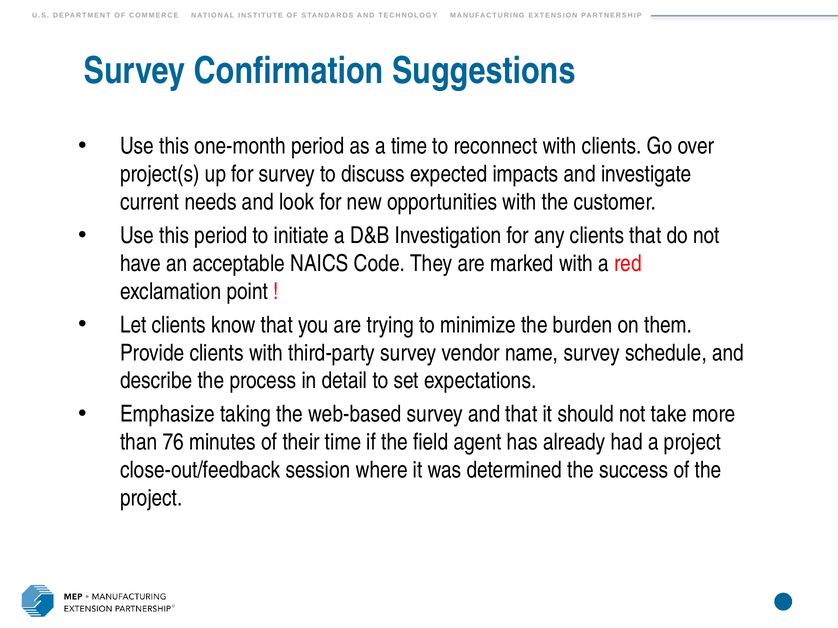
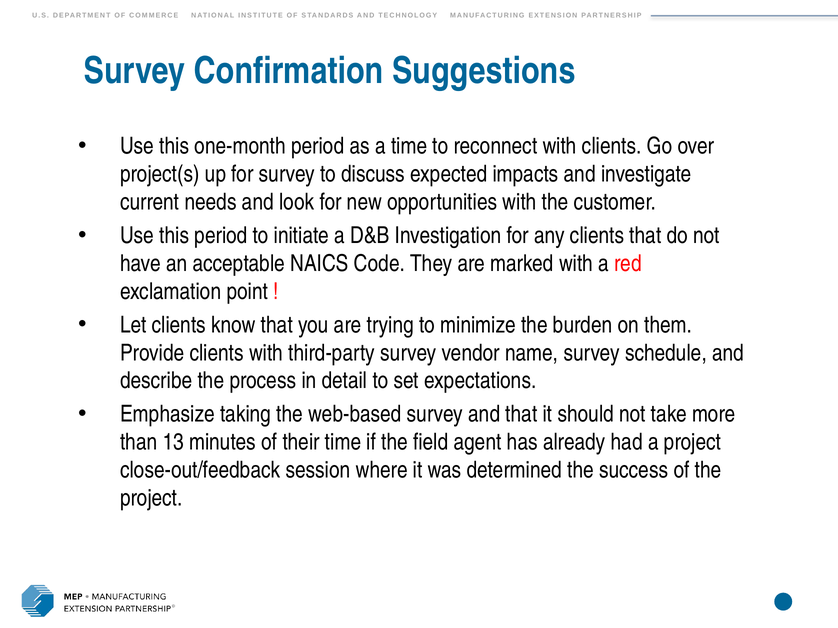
76: 76 -> 13
